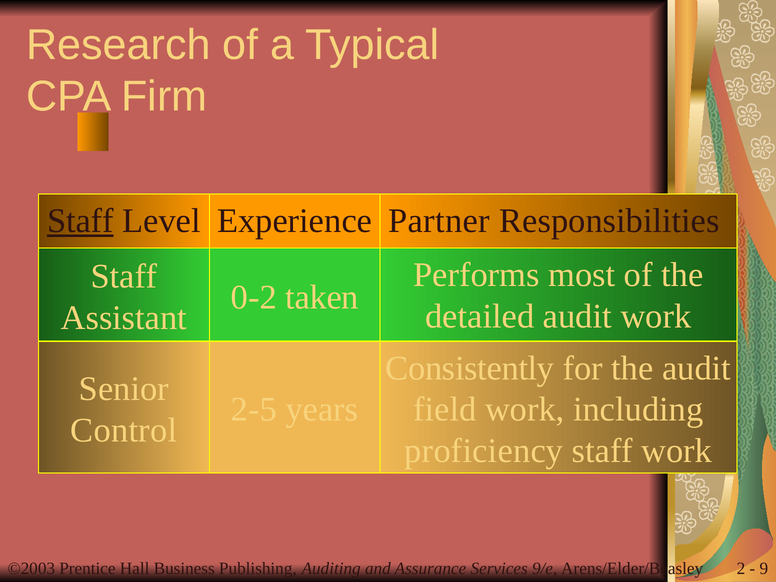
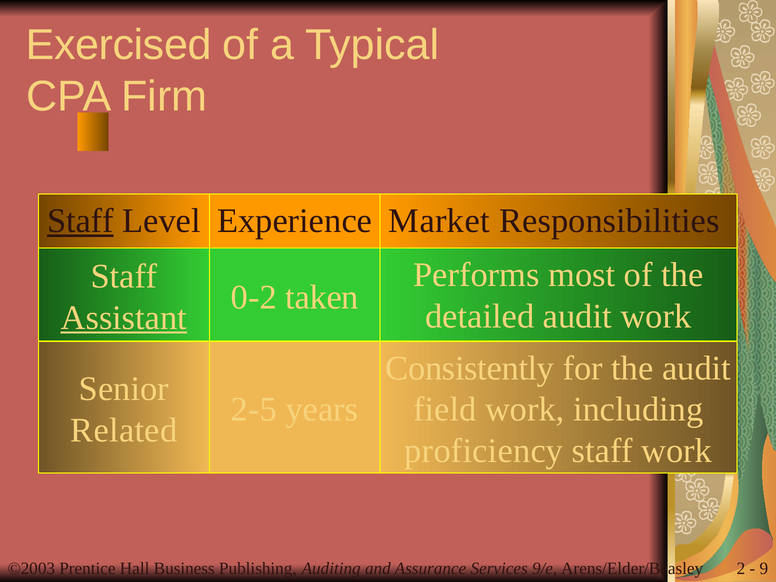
Research: Research -> Exercised
Partner: Partner -> Market
Assistant underline: none -> present
Control: Control -> Related
